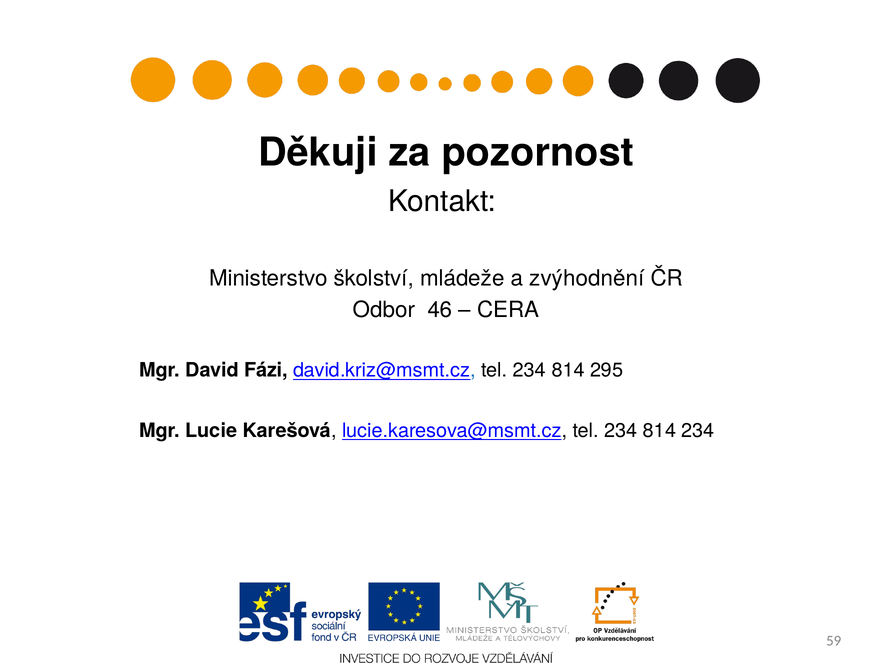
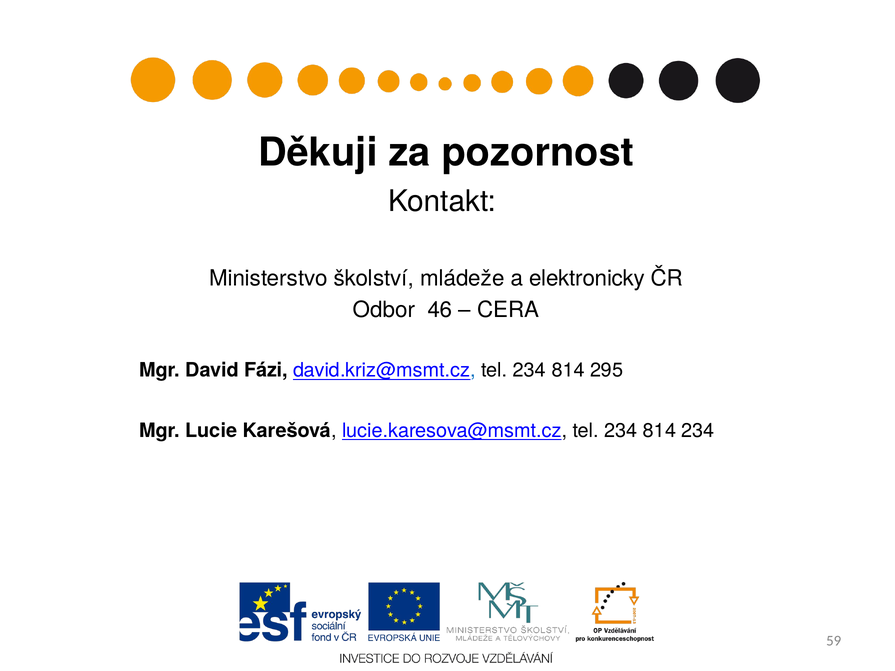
zvýhodnění: zvýhodnění -> elektronicky
